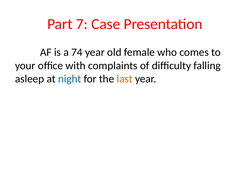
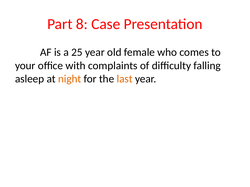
7: 7 -> 8
74: 74 -> 25
night colour: blue -> orange
